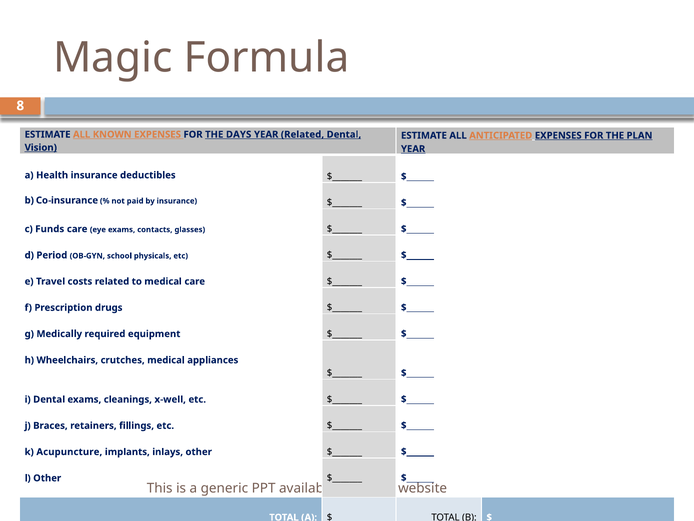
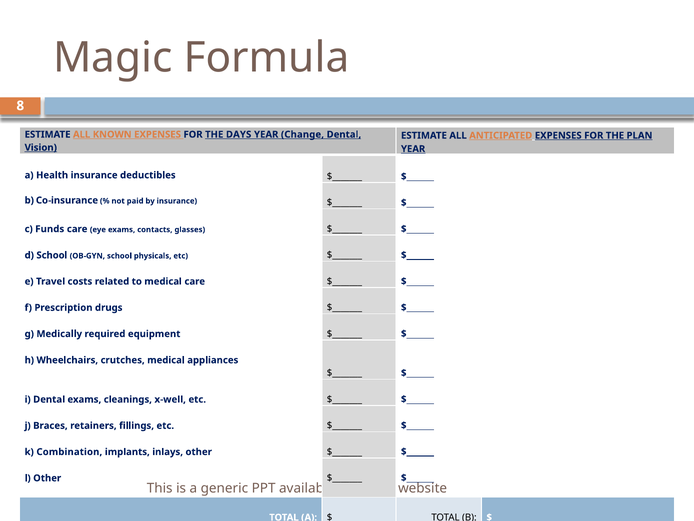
YEAR Related: Related -> Change
d Period: Period -> School
Acupuncture: Acupuncture -> Combination
